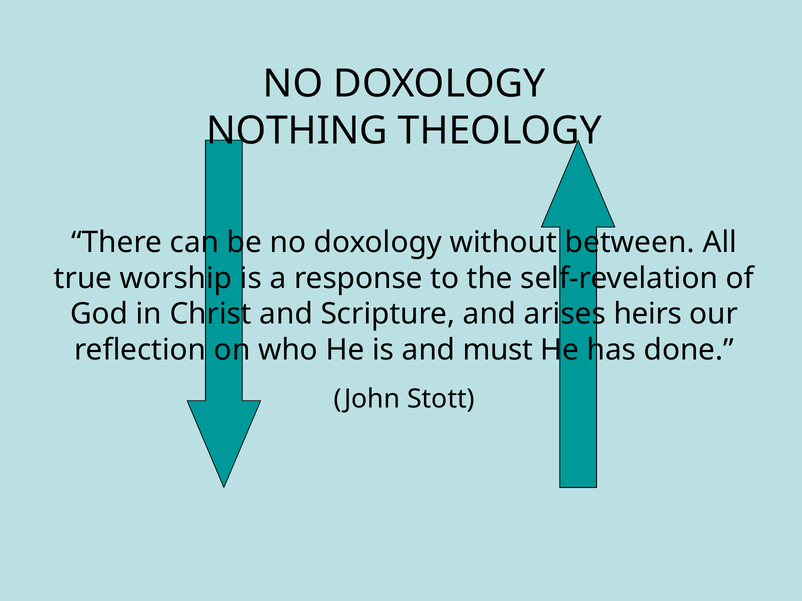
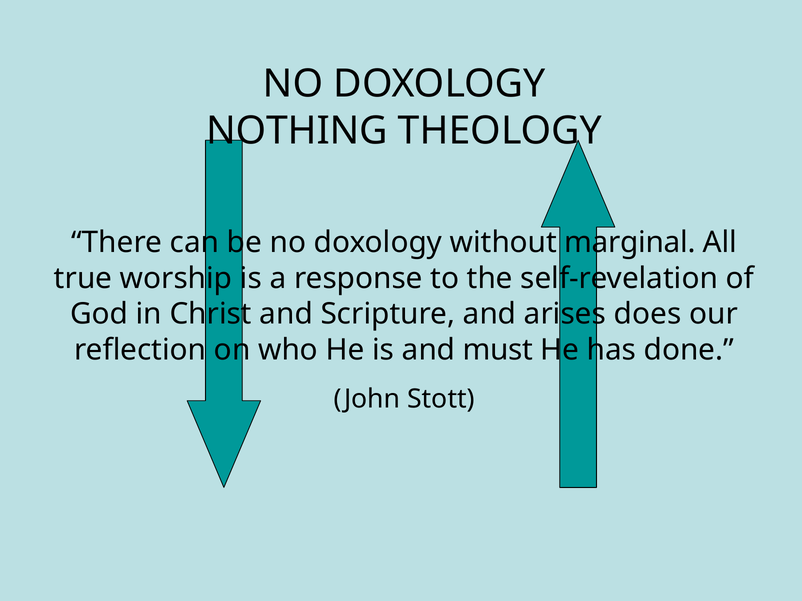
between: between -> marginal
heirs: heirs -> does
